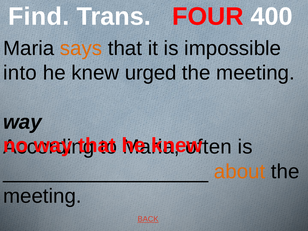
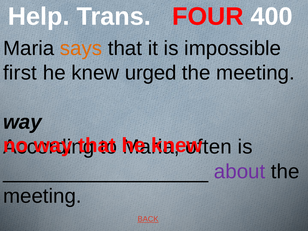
Find: Find -> Help
into: into -> first
about colour: orange -> purple
